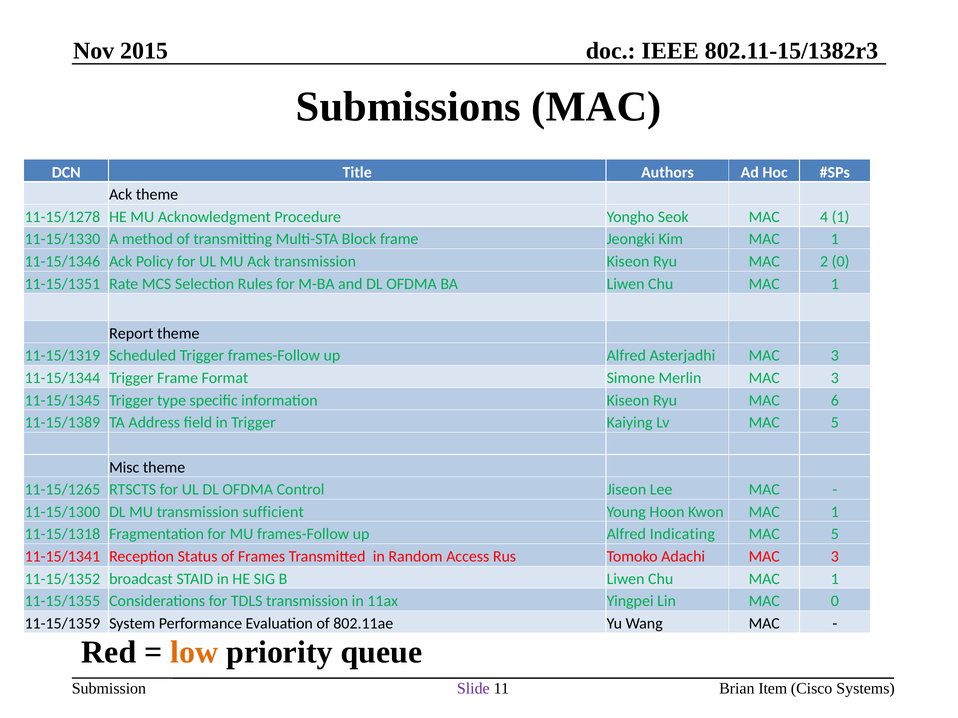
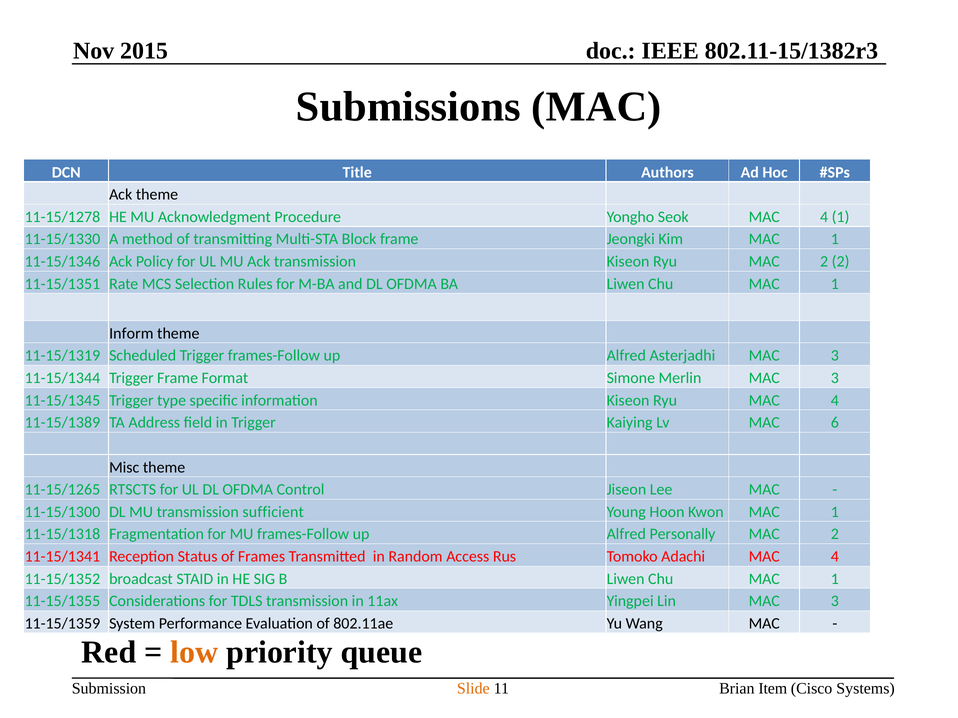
2 0: 0 -> 2
Report: Report -> Inform
Ryu MAC 6: 6 -> 4
Lv MAC 5: 5 -> 6
Indicating: Indicating -> Personally
5 at (835, 535): 5 -> 2
Adachi MAC 3: 3 -> 4
Lin MAC 0: 0 -> 3
Slide colour: purple -> orange
